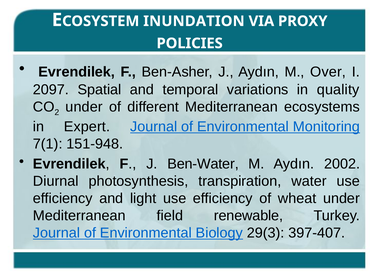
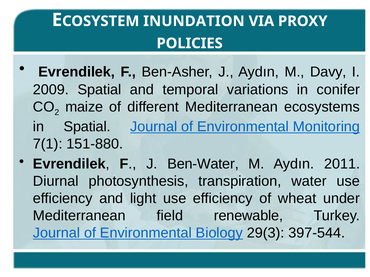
Over: Over -> Davy
2097: 2097 -> 2009
quality: quality -> conifer
under at (84, 107): under -> maize
in Expert: Expert -> Spatial
151-948: 151-948 -> 151-880
2002: 2002 -> 2011
397-407: 397-407 -> 397-544
